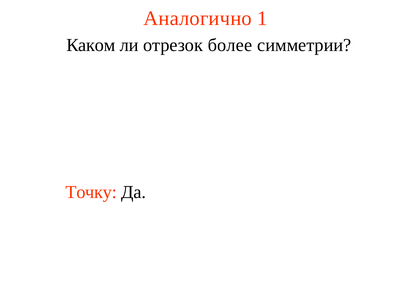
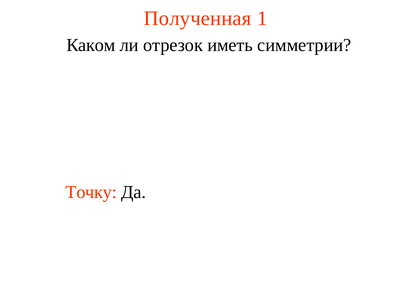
Аналогично: Аналогично -> Полученная
более: более -> иметь
